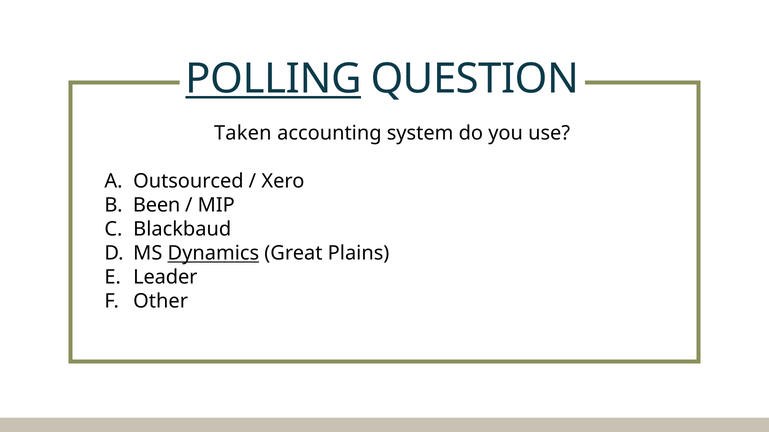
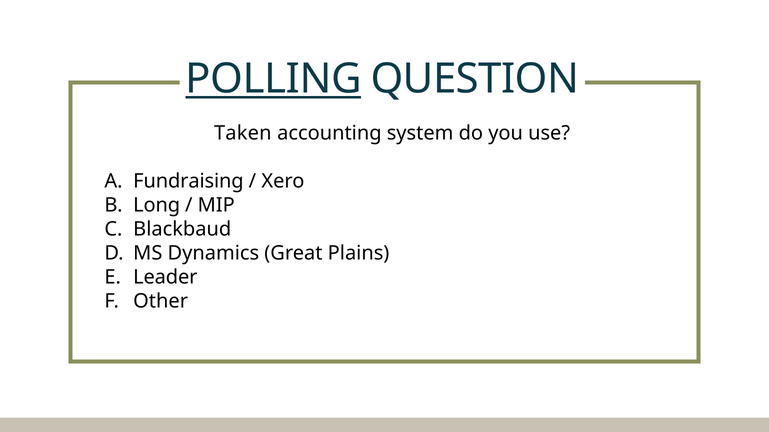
Outsourced: Outsourced -> Fundraising
Been: Been -> Long
Dynamics underline: present -> none
